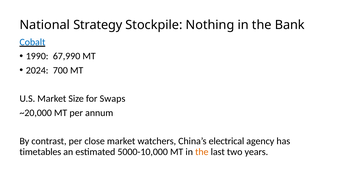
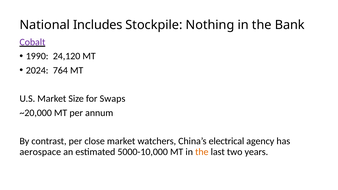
Strategy: Strategy -> Includes
Cobalt colour: blue -> purple
67,990: 67,990 -> 24,120
700: 700 -> 764
timetables: timetables -> aerospace
